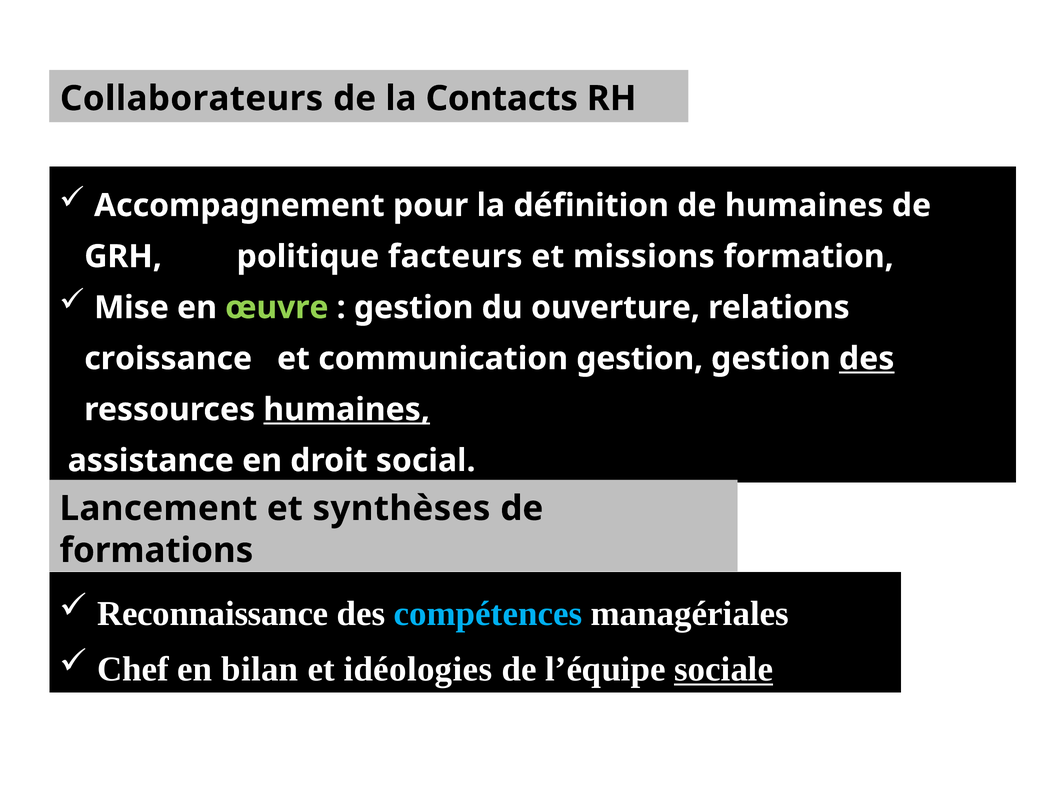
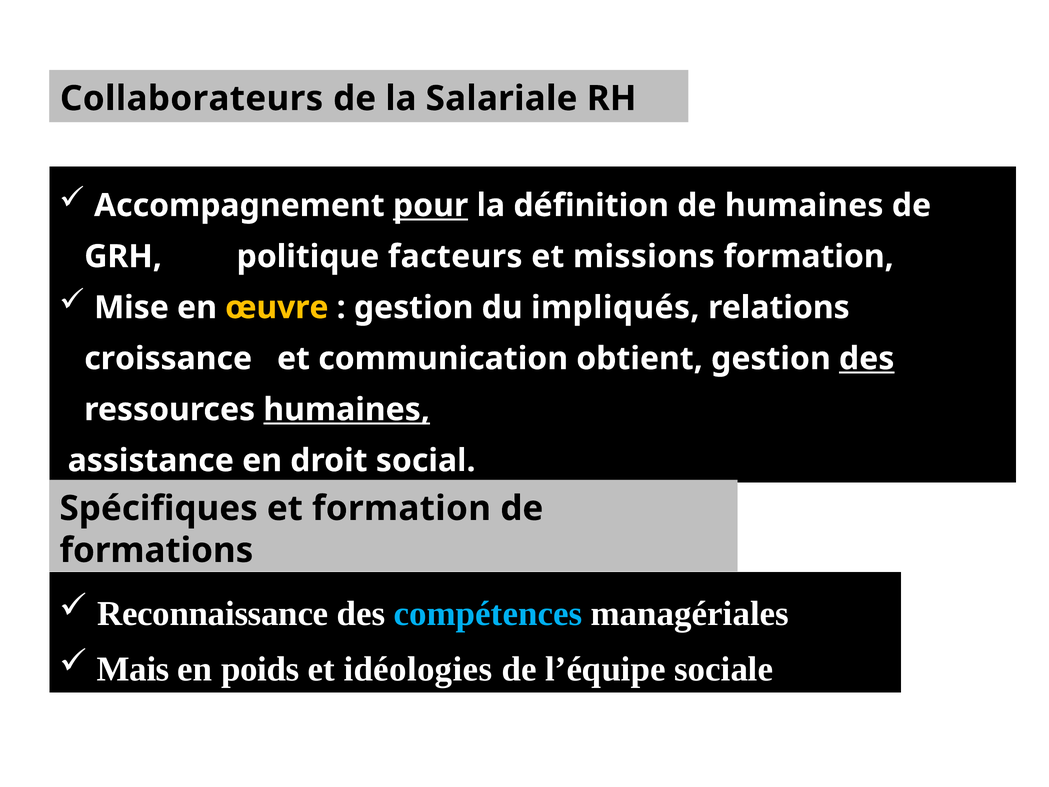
Contacts: Contacts -> Salariale
pour underline: none -> present
œuvre colour: light green -> yellow
ouverture: ouverture -> impliqués
communication gestion: gestion -> obtient
Lancement: Lancement -> Spécifiques
et synthèses: synthèses -> formation
Chef: Chef -> Mais
bilan: bilan -> poids
sociale underline: present -> none
